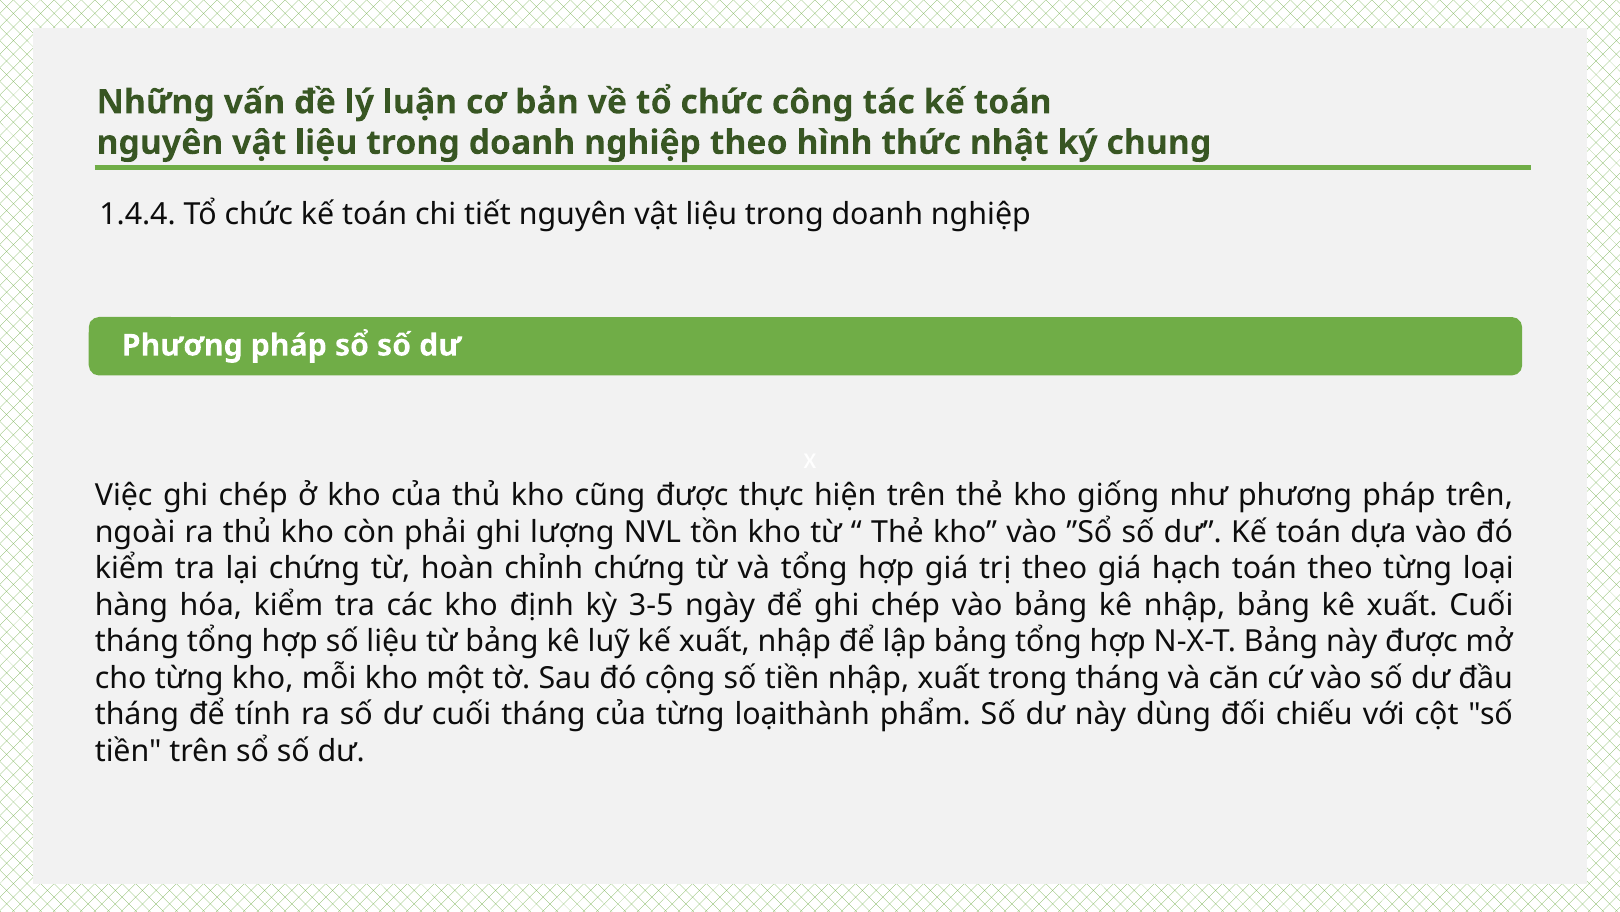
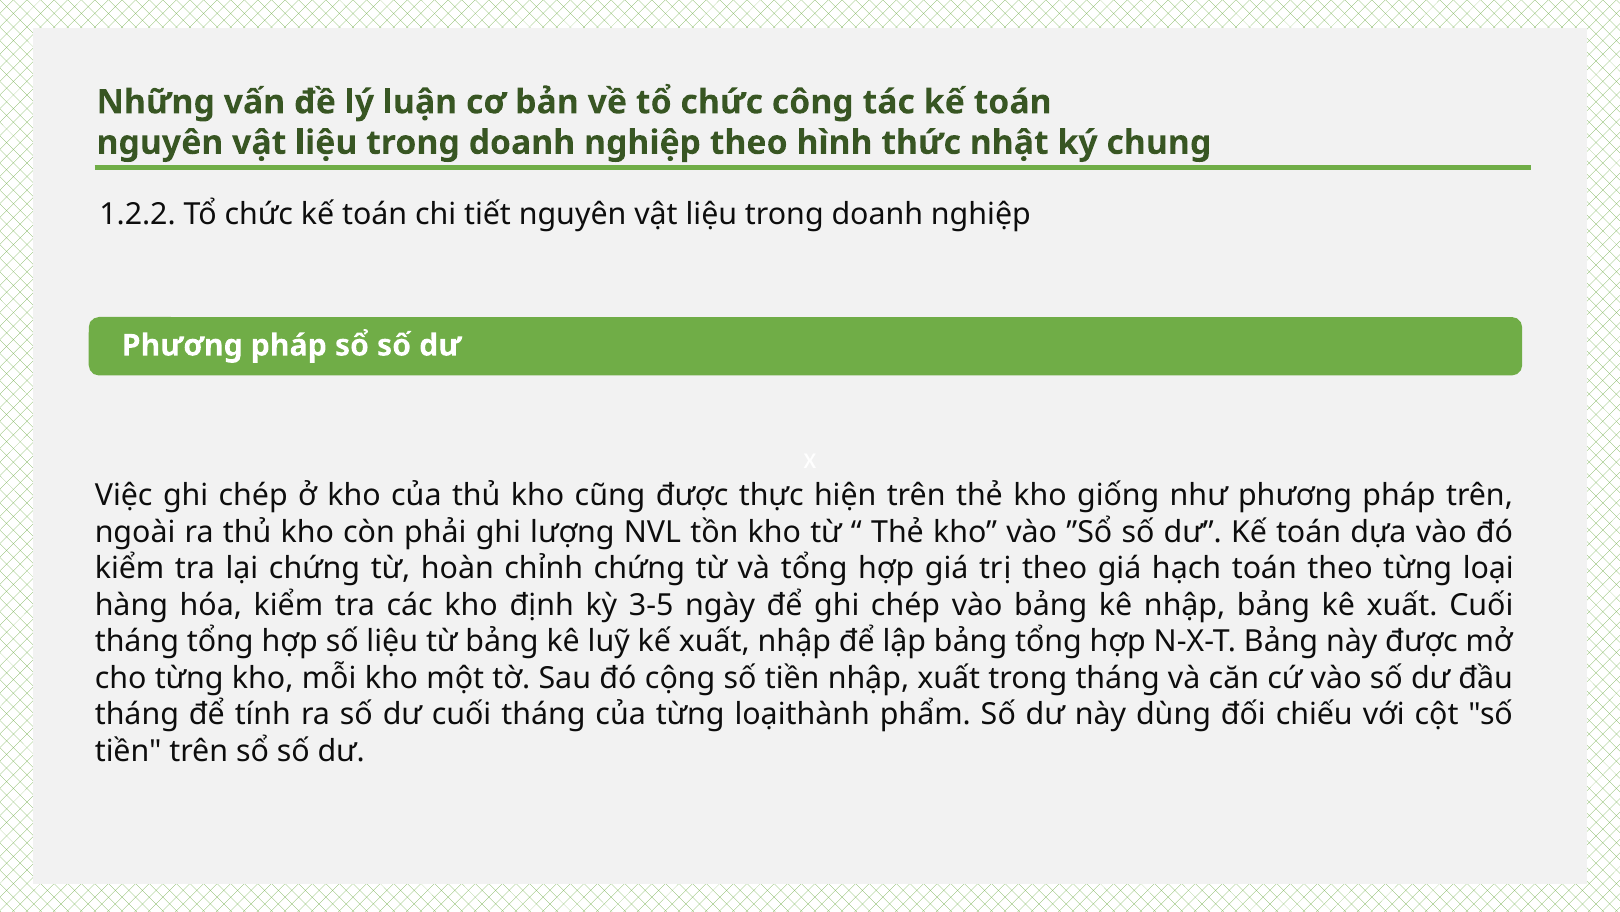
1.4.4: 1.4.4 -> 1.2.2
